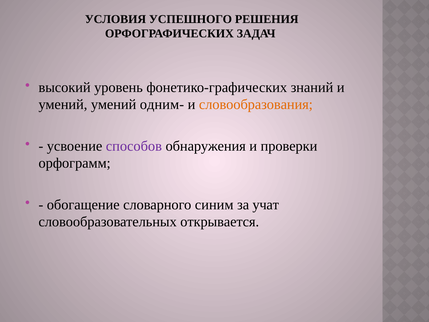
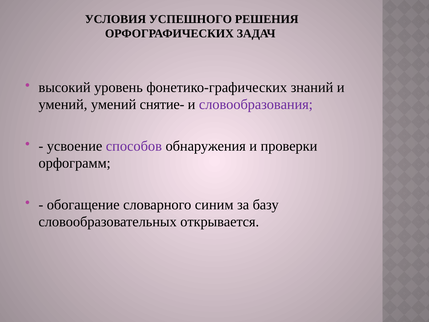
одним-: одним- -> снятие-
словообразования colour: orange -> purple
учат: учат -> базу
